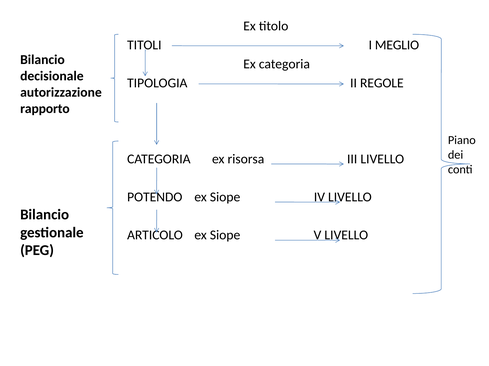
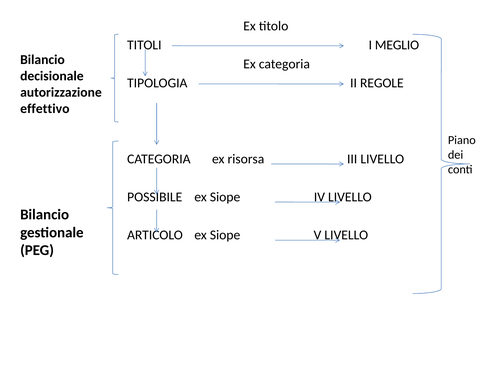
rapporto: rapporto -> effettivo
POTENDO: POTENDO -> POSSIBILE
